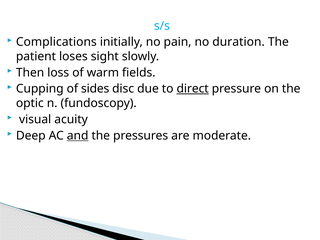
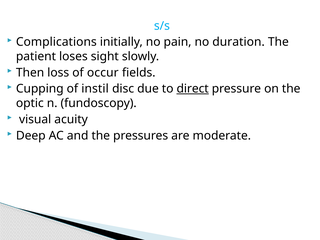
warm: warm -> occur
sides: sides -> instil
and underline: present -> none
